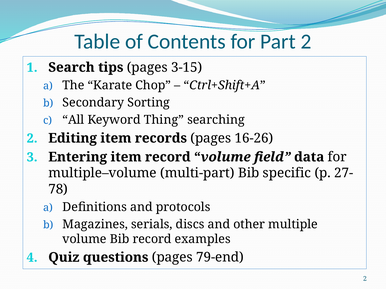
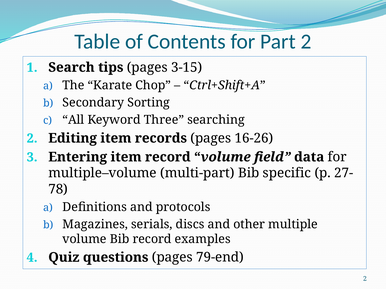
Thing: Thing -> Three
